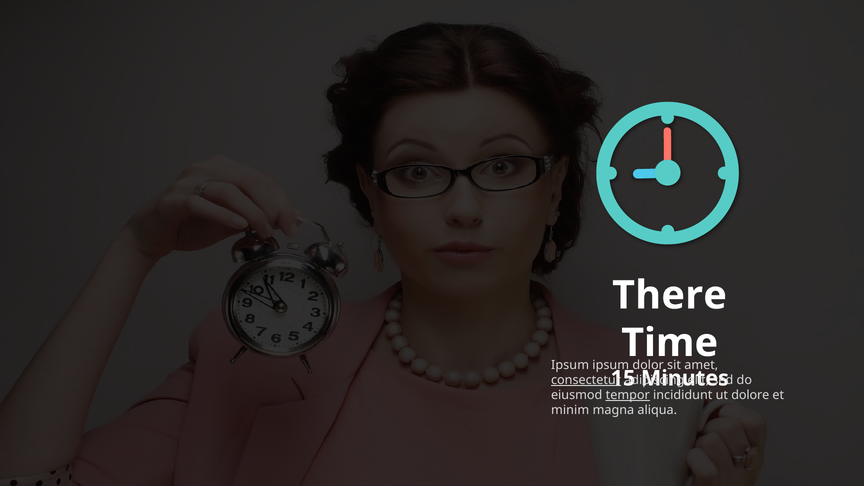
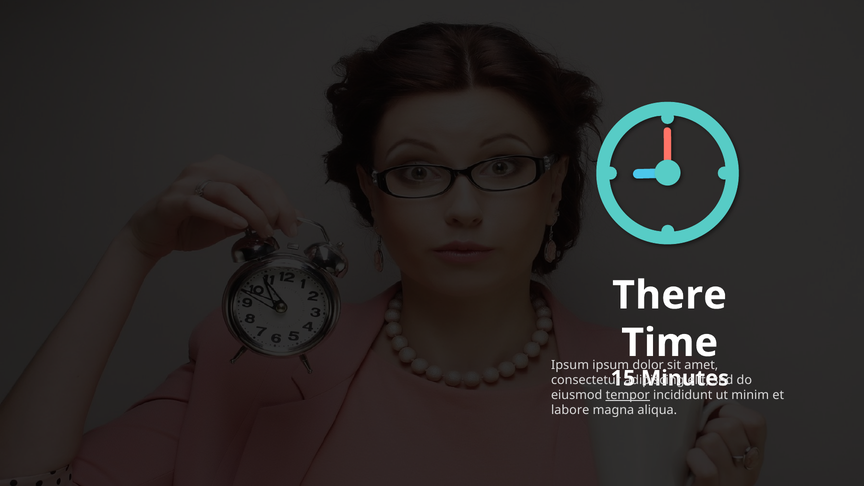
consectetur underline: present -> none
dolore: dolore -> minim
minim: minim -> labore
